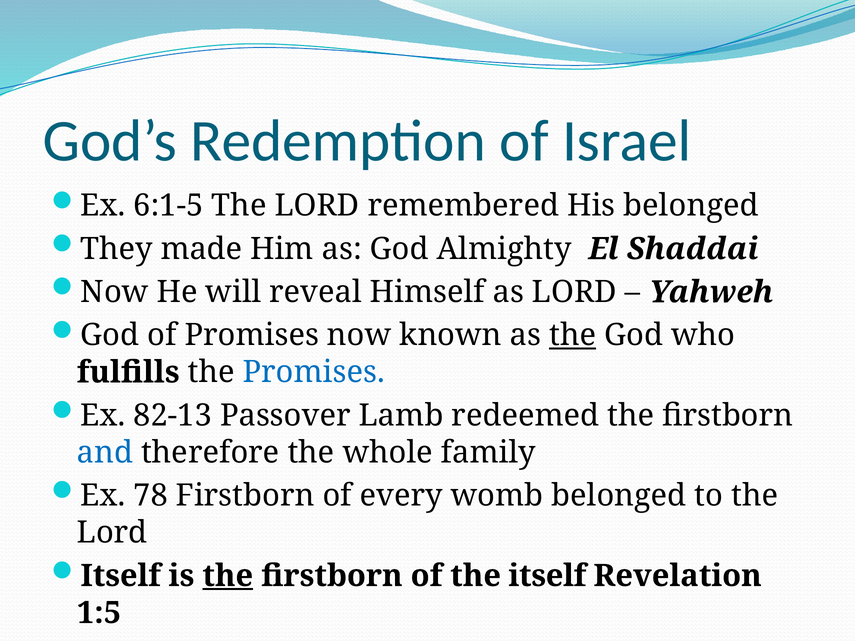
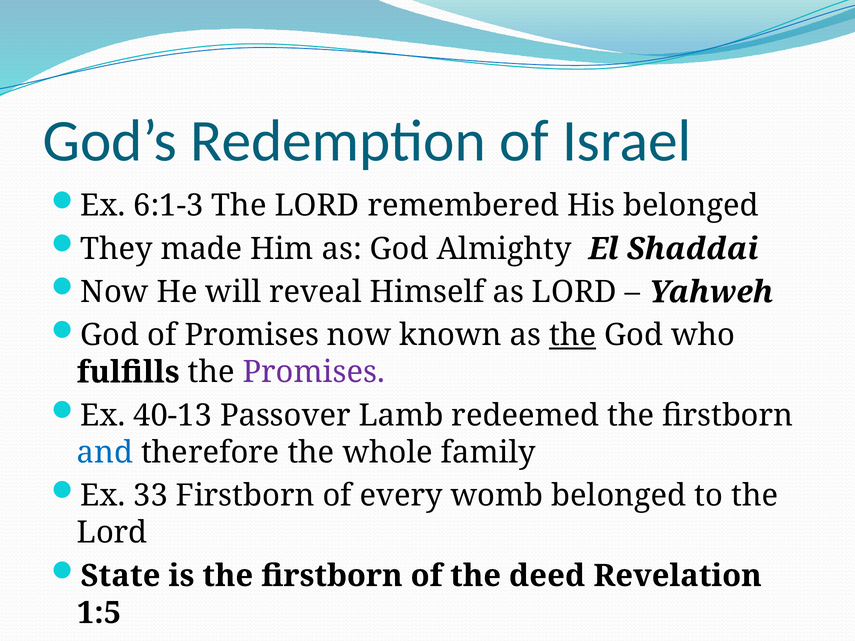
6:1-5: 6:1-5 -> 6:1-3
Promises at (314, 372) colour: blue -> purple
82-13: 82-13 -> 40-13
78: 78 -> 33
Itself at (121, 576): Itself -> State
the at (228, 576) underline: present -> none
the itself: itself -> deed
